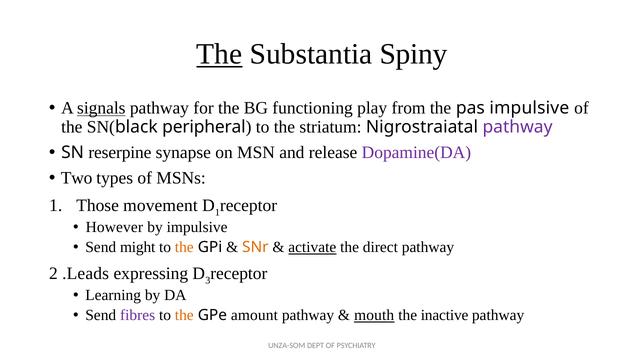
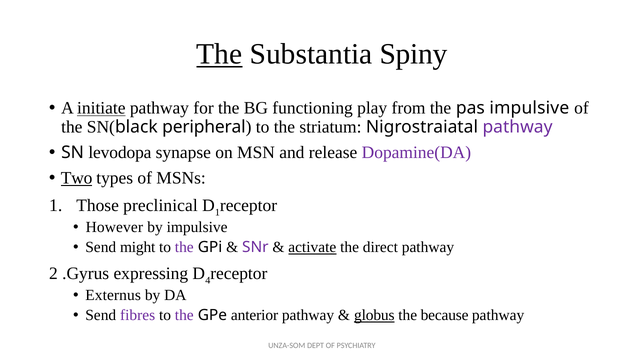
signals: signals -> initiate
reserpine: reserpine -> levodopa
Two underline: none -> present
movement: movement -> preclinical
the at (184, 247) colour: orange -> purple
SNr colour: orange -> purple
.Leads: .Leads -> .Gyrus
3: 3 -> 4
Learning: Learning -> Externus
the at (184, 315) colour: orange -> purple
amount: amount -> anterior
mouth: mouth -> globus
inactive: inactive -> because
